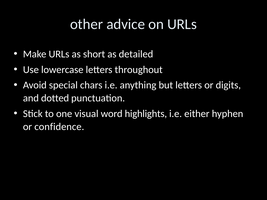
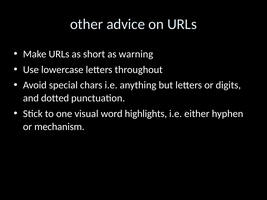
detailed: detailed -> warning
confidence: confidence -> mechanism
